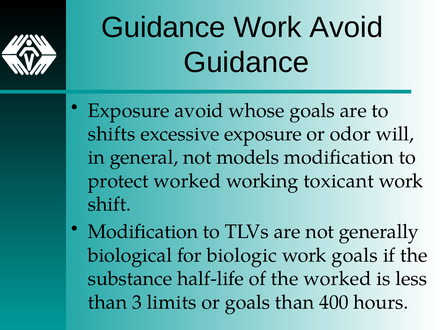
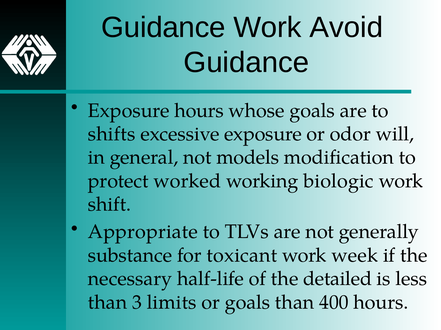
Exposure avoid: avoid -> hours
toxicant: toxicant -> biologic
Modification at (143, 232): Modification -> Appropriate
biological: biological -> substance
biologic: biologic -> toxicant
work goals: goals -> week
substance: substance -> necessary
the worked: worked -> detailed
